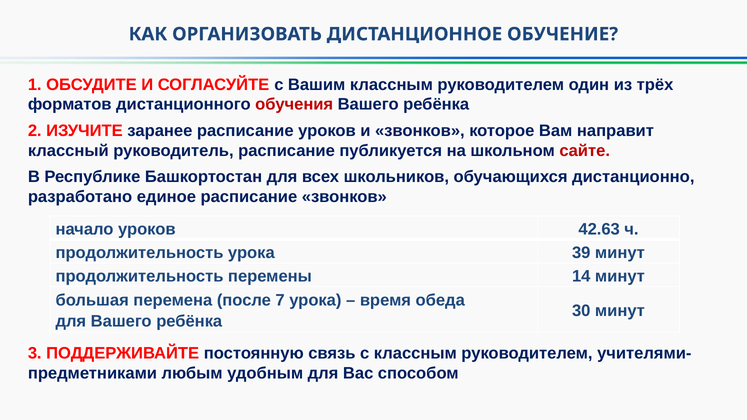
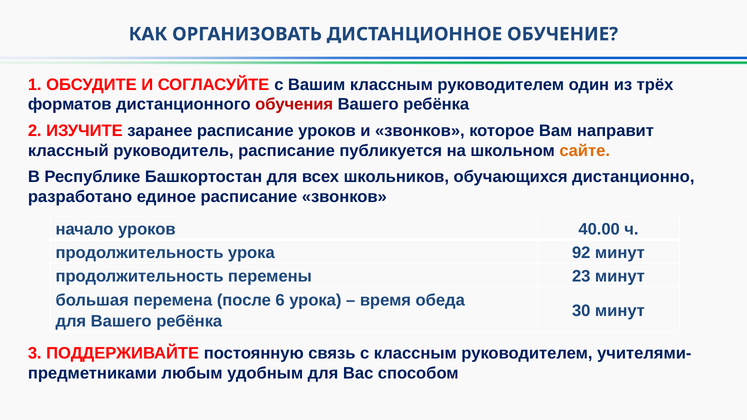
сайте colour: red -> orange
42.63: 42.63 -> 40.00
39: 39 -> 92
14: 14 -> 23
7: 7 -> 6
